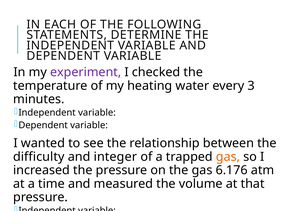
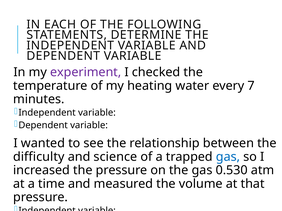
3: 3 -> 7
integer: integer -> science
gas at (228, 157) colour: orange -> blue
6.176: 6.176 -> 0.530
